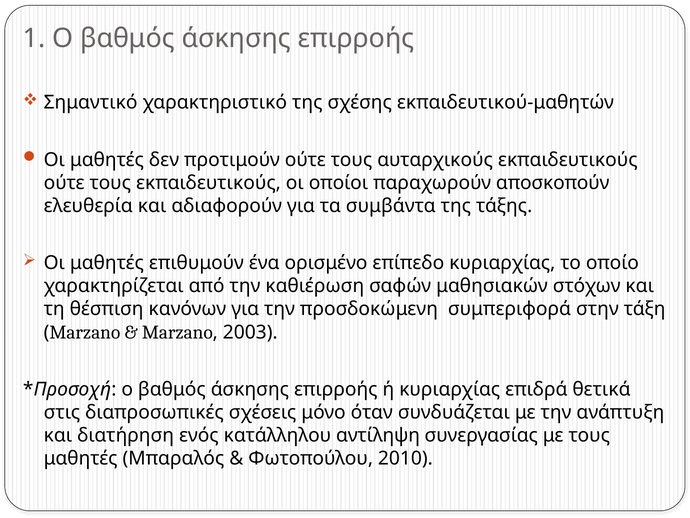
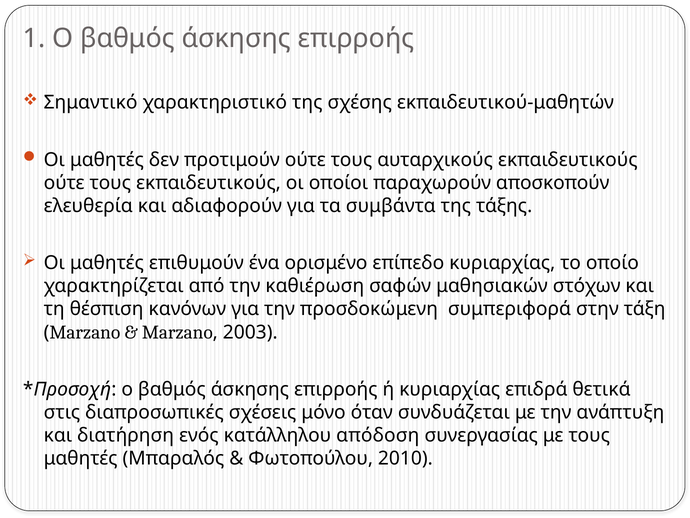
αντίληψη: αντίληψη -> απόδοση
